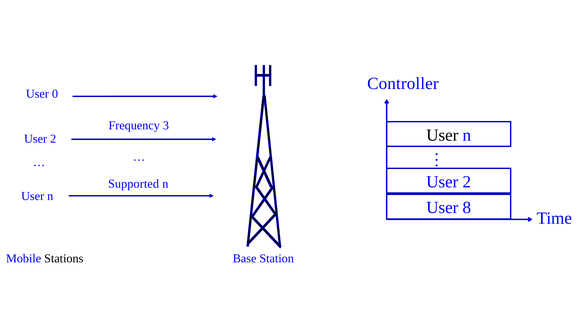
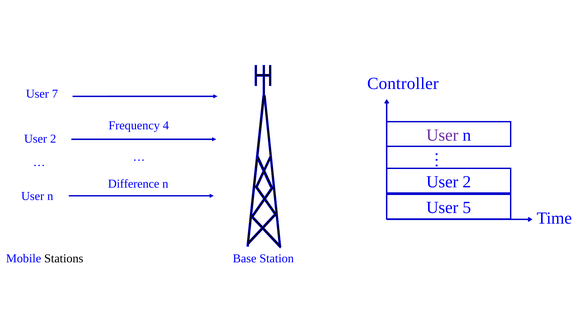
0: 0 -> 7
3: 3 -> 4
User at (442, 135) colour: black -> purple
Supported: Supported -> Difference
8: 8 -> 5
